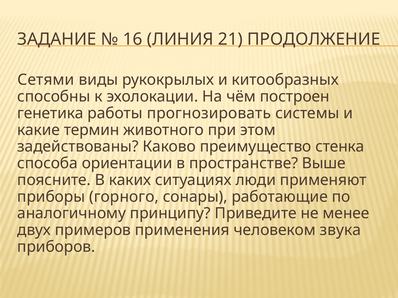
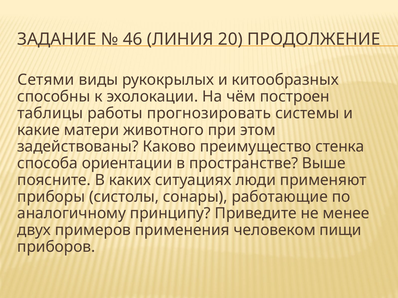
16: 16 -> 46
21: 21 -> 20
генетика: генетика -> таблицы
термин: термин -> матери
горного: горного -> систолы
звука: звука -> пищи
